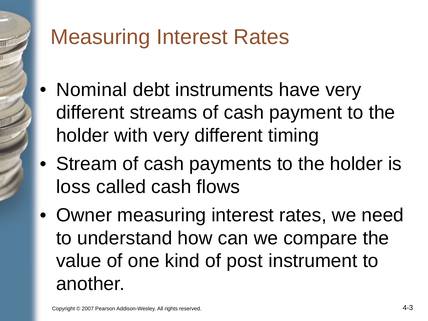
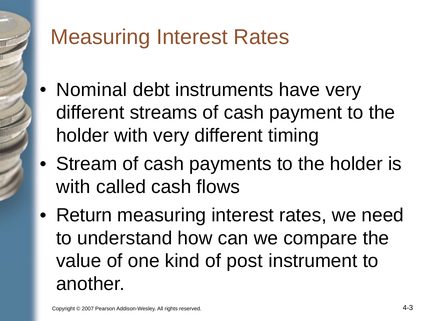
loss at (73, 187): loss -> with
Owner: Owner -> Return
